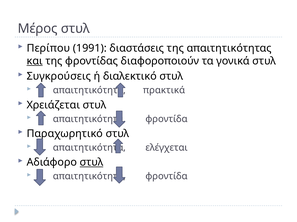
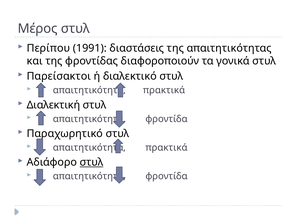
και underline: present -> none
Συγκρούσεις: Συγκρούσεις -> Παρείσακτοι
Χρειάζεται: Χρειάζεται -> Διαλεκτική
ελέγχεται at (166, 148): ελέγχεται -> πρακτικά
